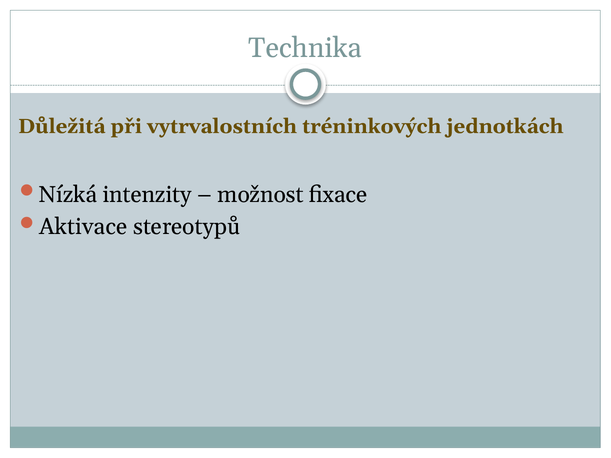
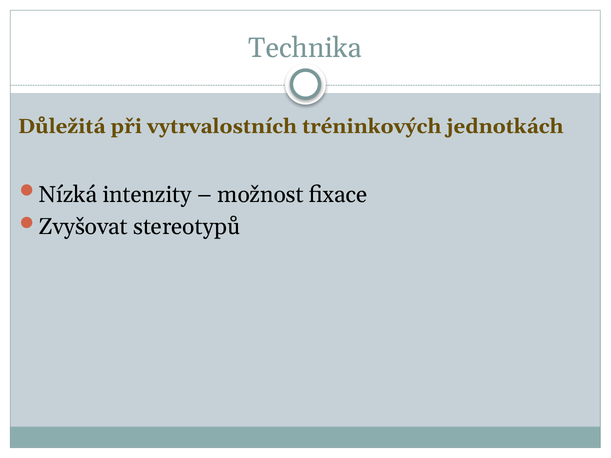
Aktivace: Aktivace -> Zvyšovat
